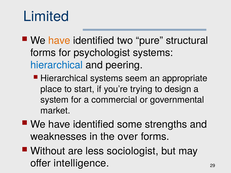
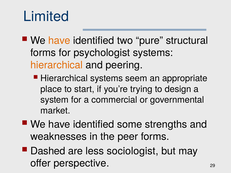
hierarchical at (57, 65) colour: blue -> orange
over: over -> peer
Without: Without -> Dashed
intelligence: intelligence -> perspective
